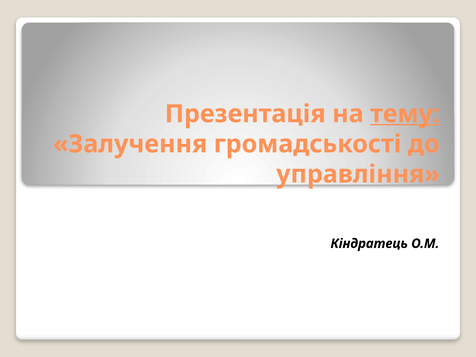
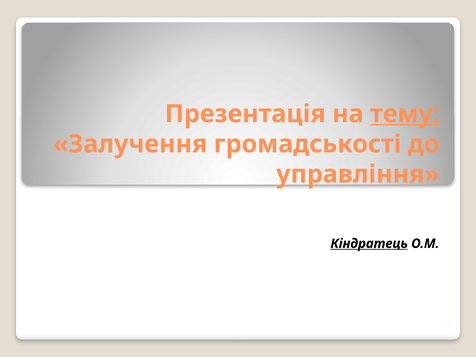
Кіндратець underline: none -> present
